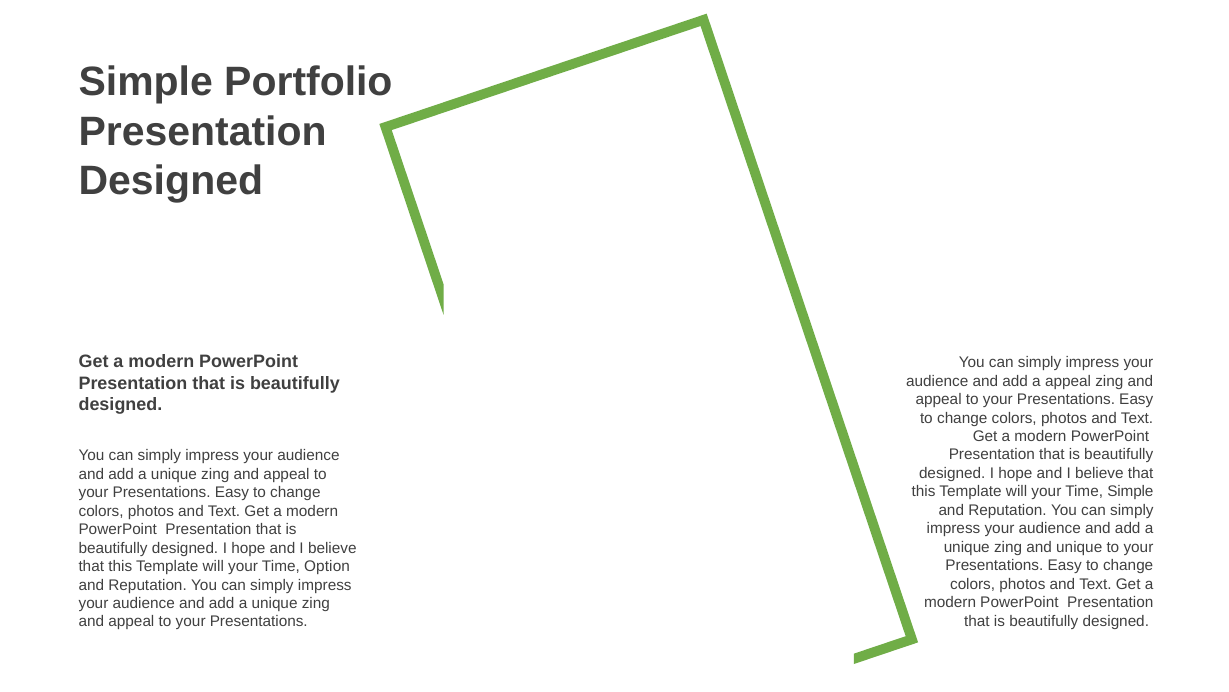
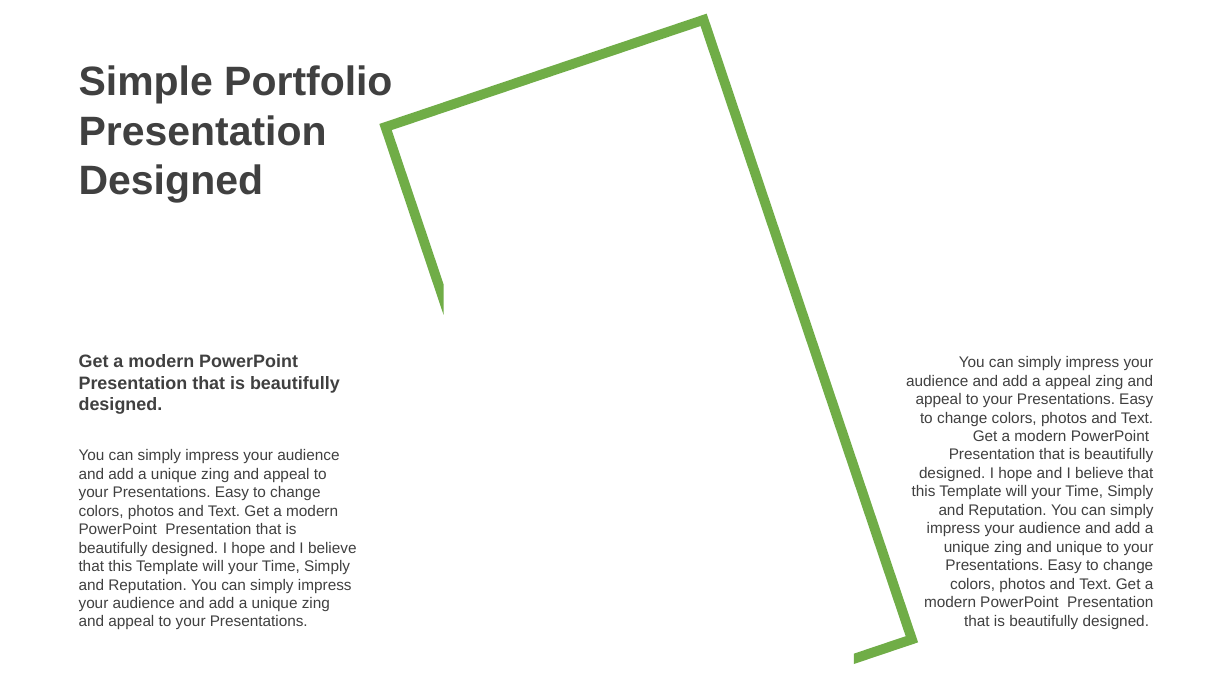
Simple at (1130, 491): Simple -> Simply
Option at (327, 566): Option -> Simply
